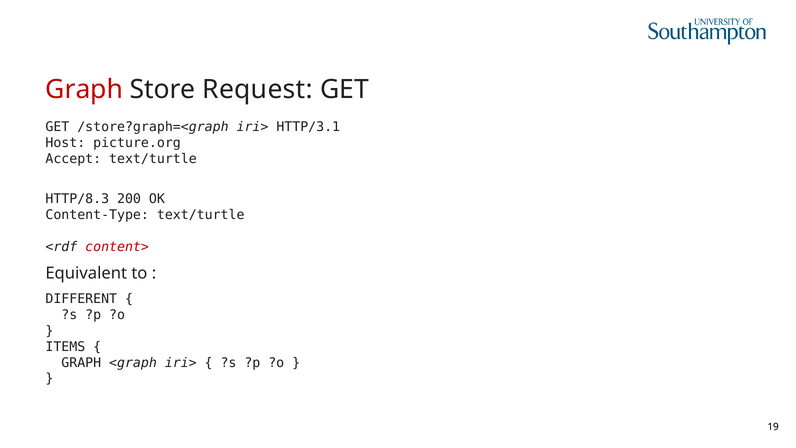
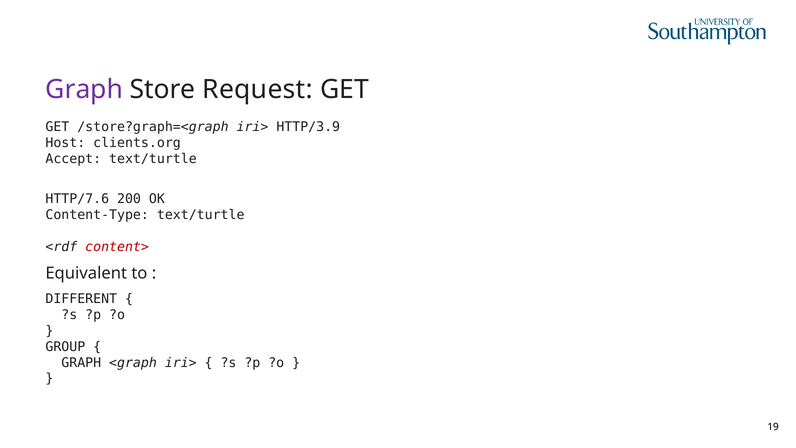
Graph at (84, 89) colour: red -> purple
HTTP/3.1: HTTP/3.1 -> HTTP/3.9
picture.org: picture.org -> clients.org
HTTP/8.3: HTTP/8.3 -> HTTP/7.6
ITEMS: ITEMS -> GROUP
